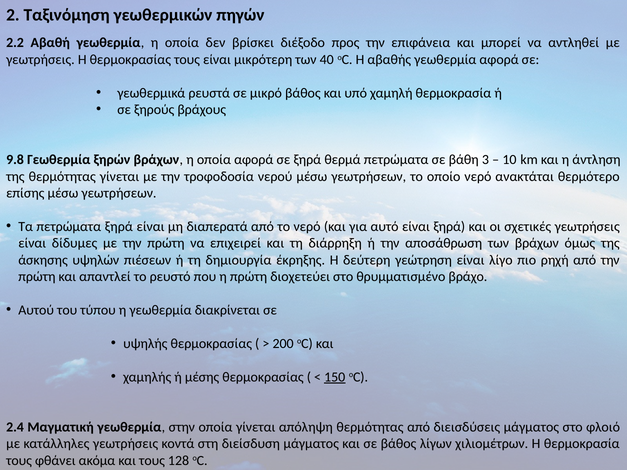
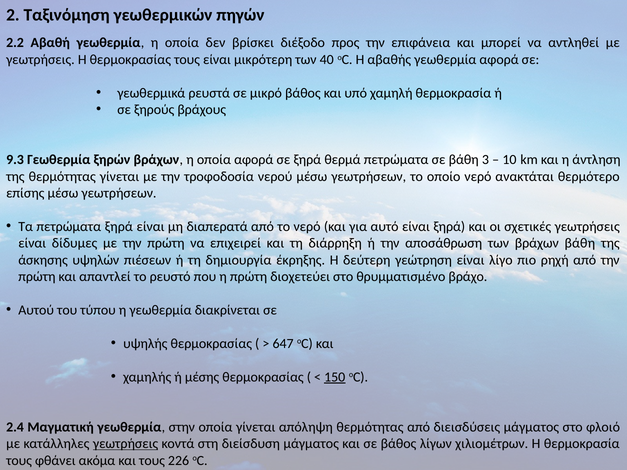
9.8: 9.8 -> 9.3
βράχων όμως: όμως -> βάθη
200: 200 -> 647
γεωτρήσεις at (126, 444) underline: none -> present
128: 128 -> 226
